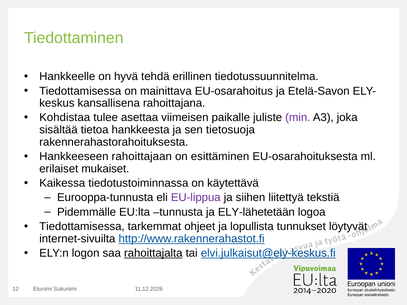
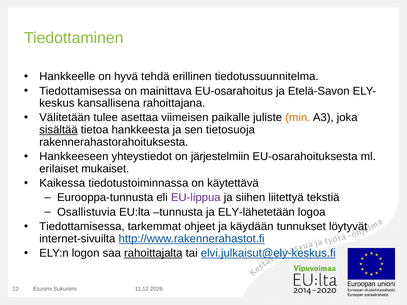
Kohdistaa: Kohdistaa -> Välitetään
min colour: purple -> orange
sisältää underline: none -> present
rahoittajaan: rahoittajaan -> yhteystiedot
esittäminen: esittäminen -> järjestelmiin
Pidemmälle: Pidemmälle -> Osallistuvia
lopullista: lopullista -> käydään
